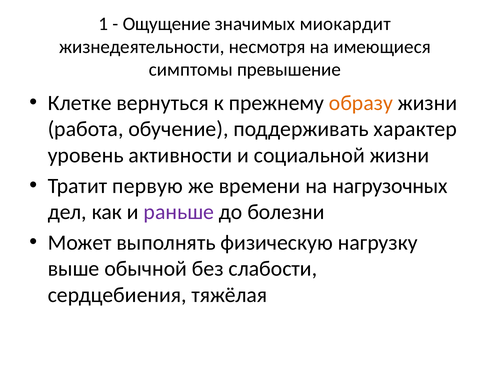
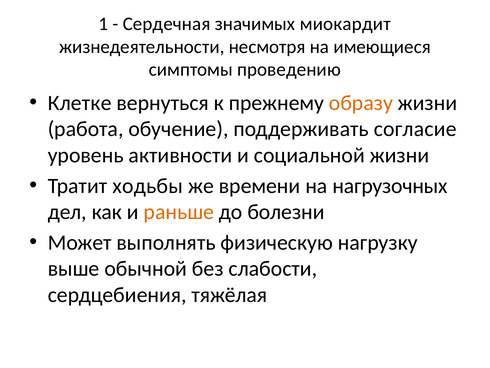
Ощущение: Ощущение -> Сердечная
превышение: превышение -> проведению
характер: характер -> согласие
первую: первую -> ходьбы
раньше colour: purple -> orange
